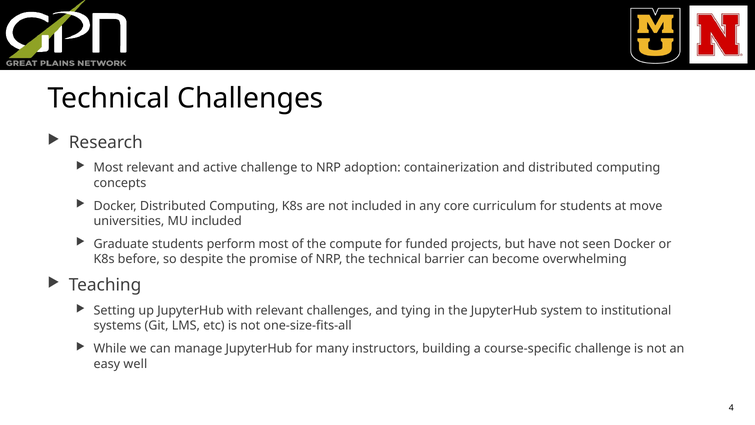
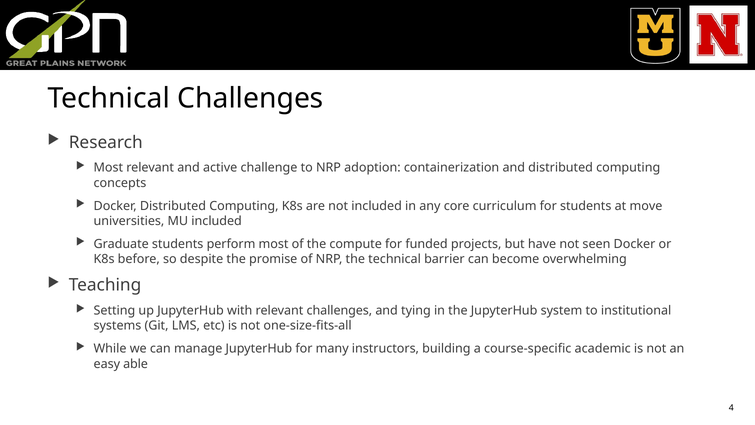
course-specific challenge: challenge -> academic
well: well -> able
